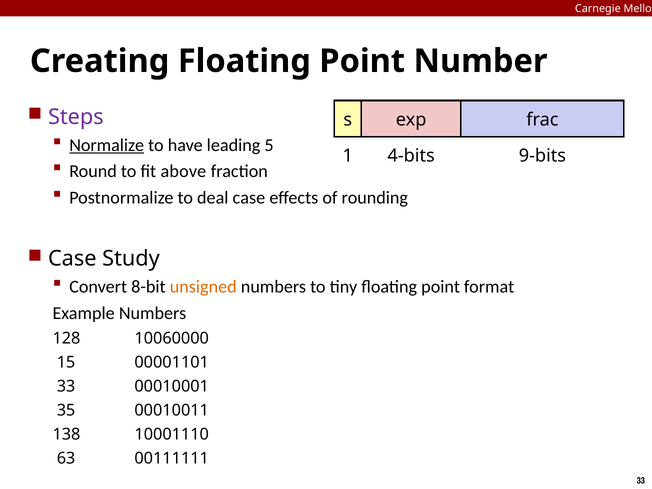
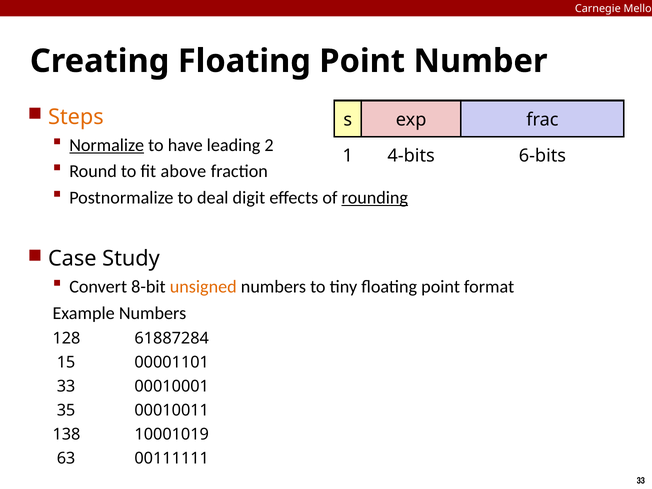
Steps colour: purple -> orange
5: 5 -> 2
9-bits: 9-bits -> 6-bits
deal case: case -> digit
rounding underline: none -> present
10060000: 10060000 -> 61887284
10001110: 10001110 -> 10001019
